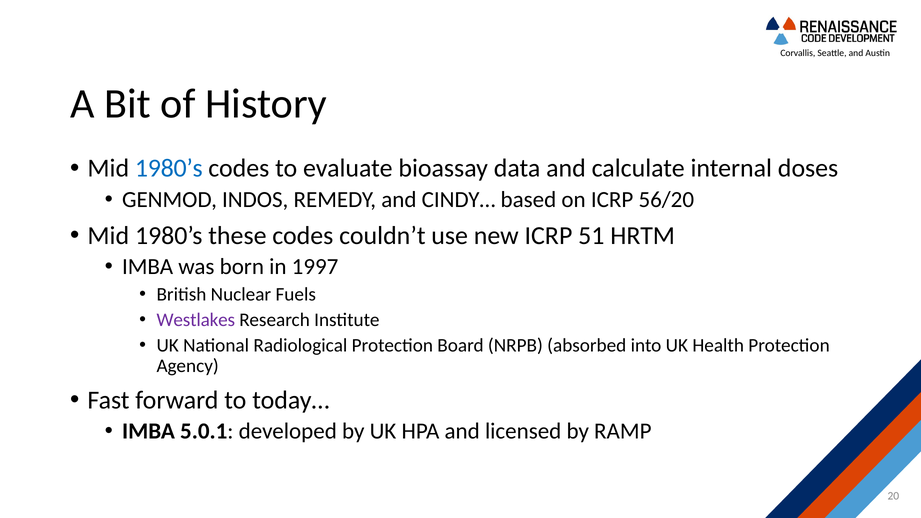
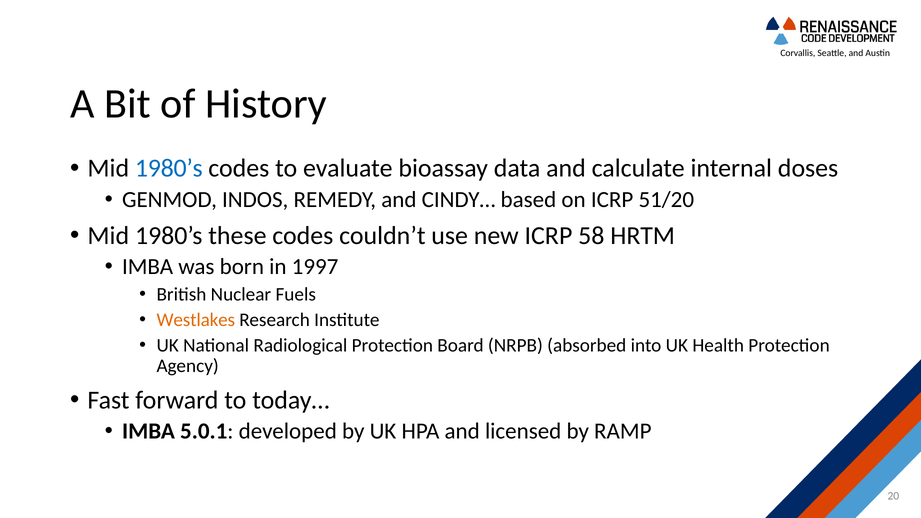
56/20: 56/20 -> 51/20
51: 51 -> 58
Westlakes colour: purple -> orange
